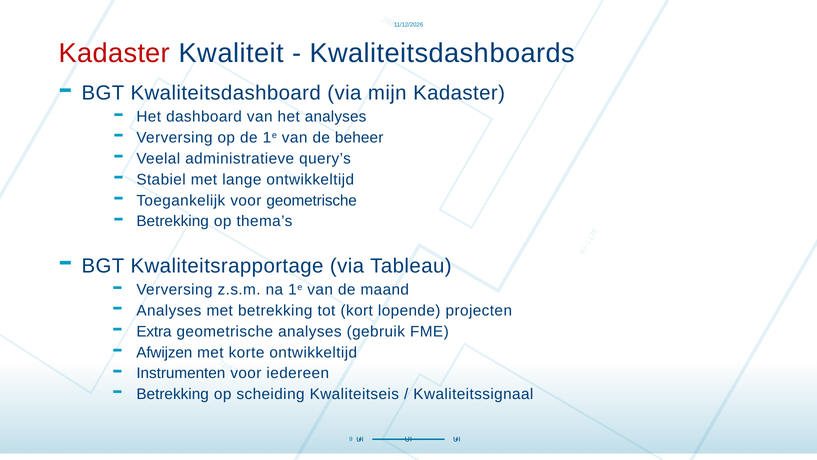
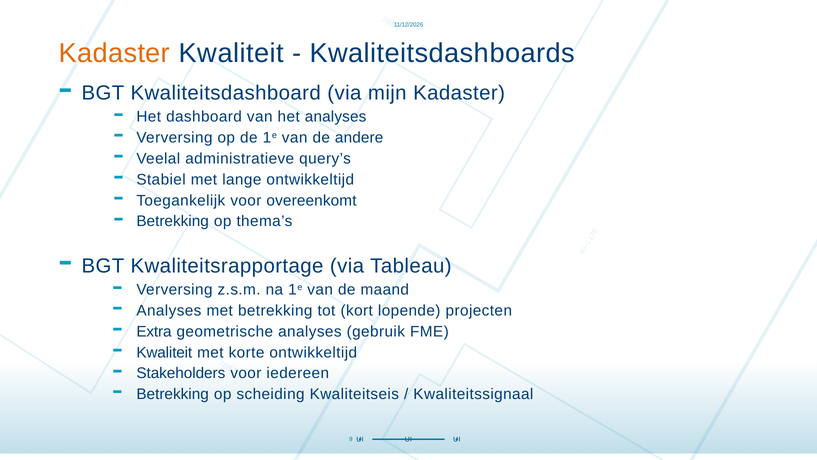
Kadaster at (114, 53) colour: red -> orange
beheer: beheer -> andere
voor geometrische: geometrische -> overeenkomt
Afwijzen at (164, 352): Afwijzen -> Kwaliteit
Instrumenten: Instrumenten -> Stakeholders
